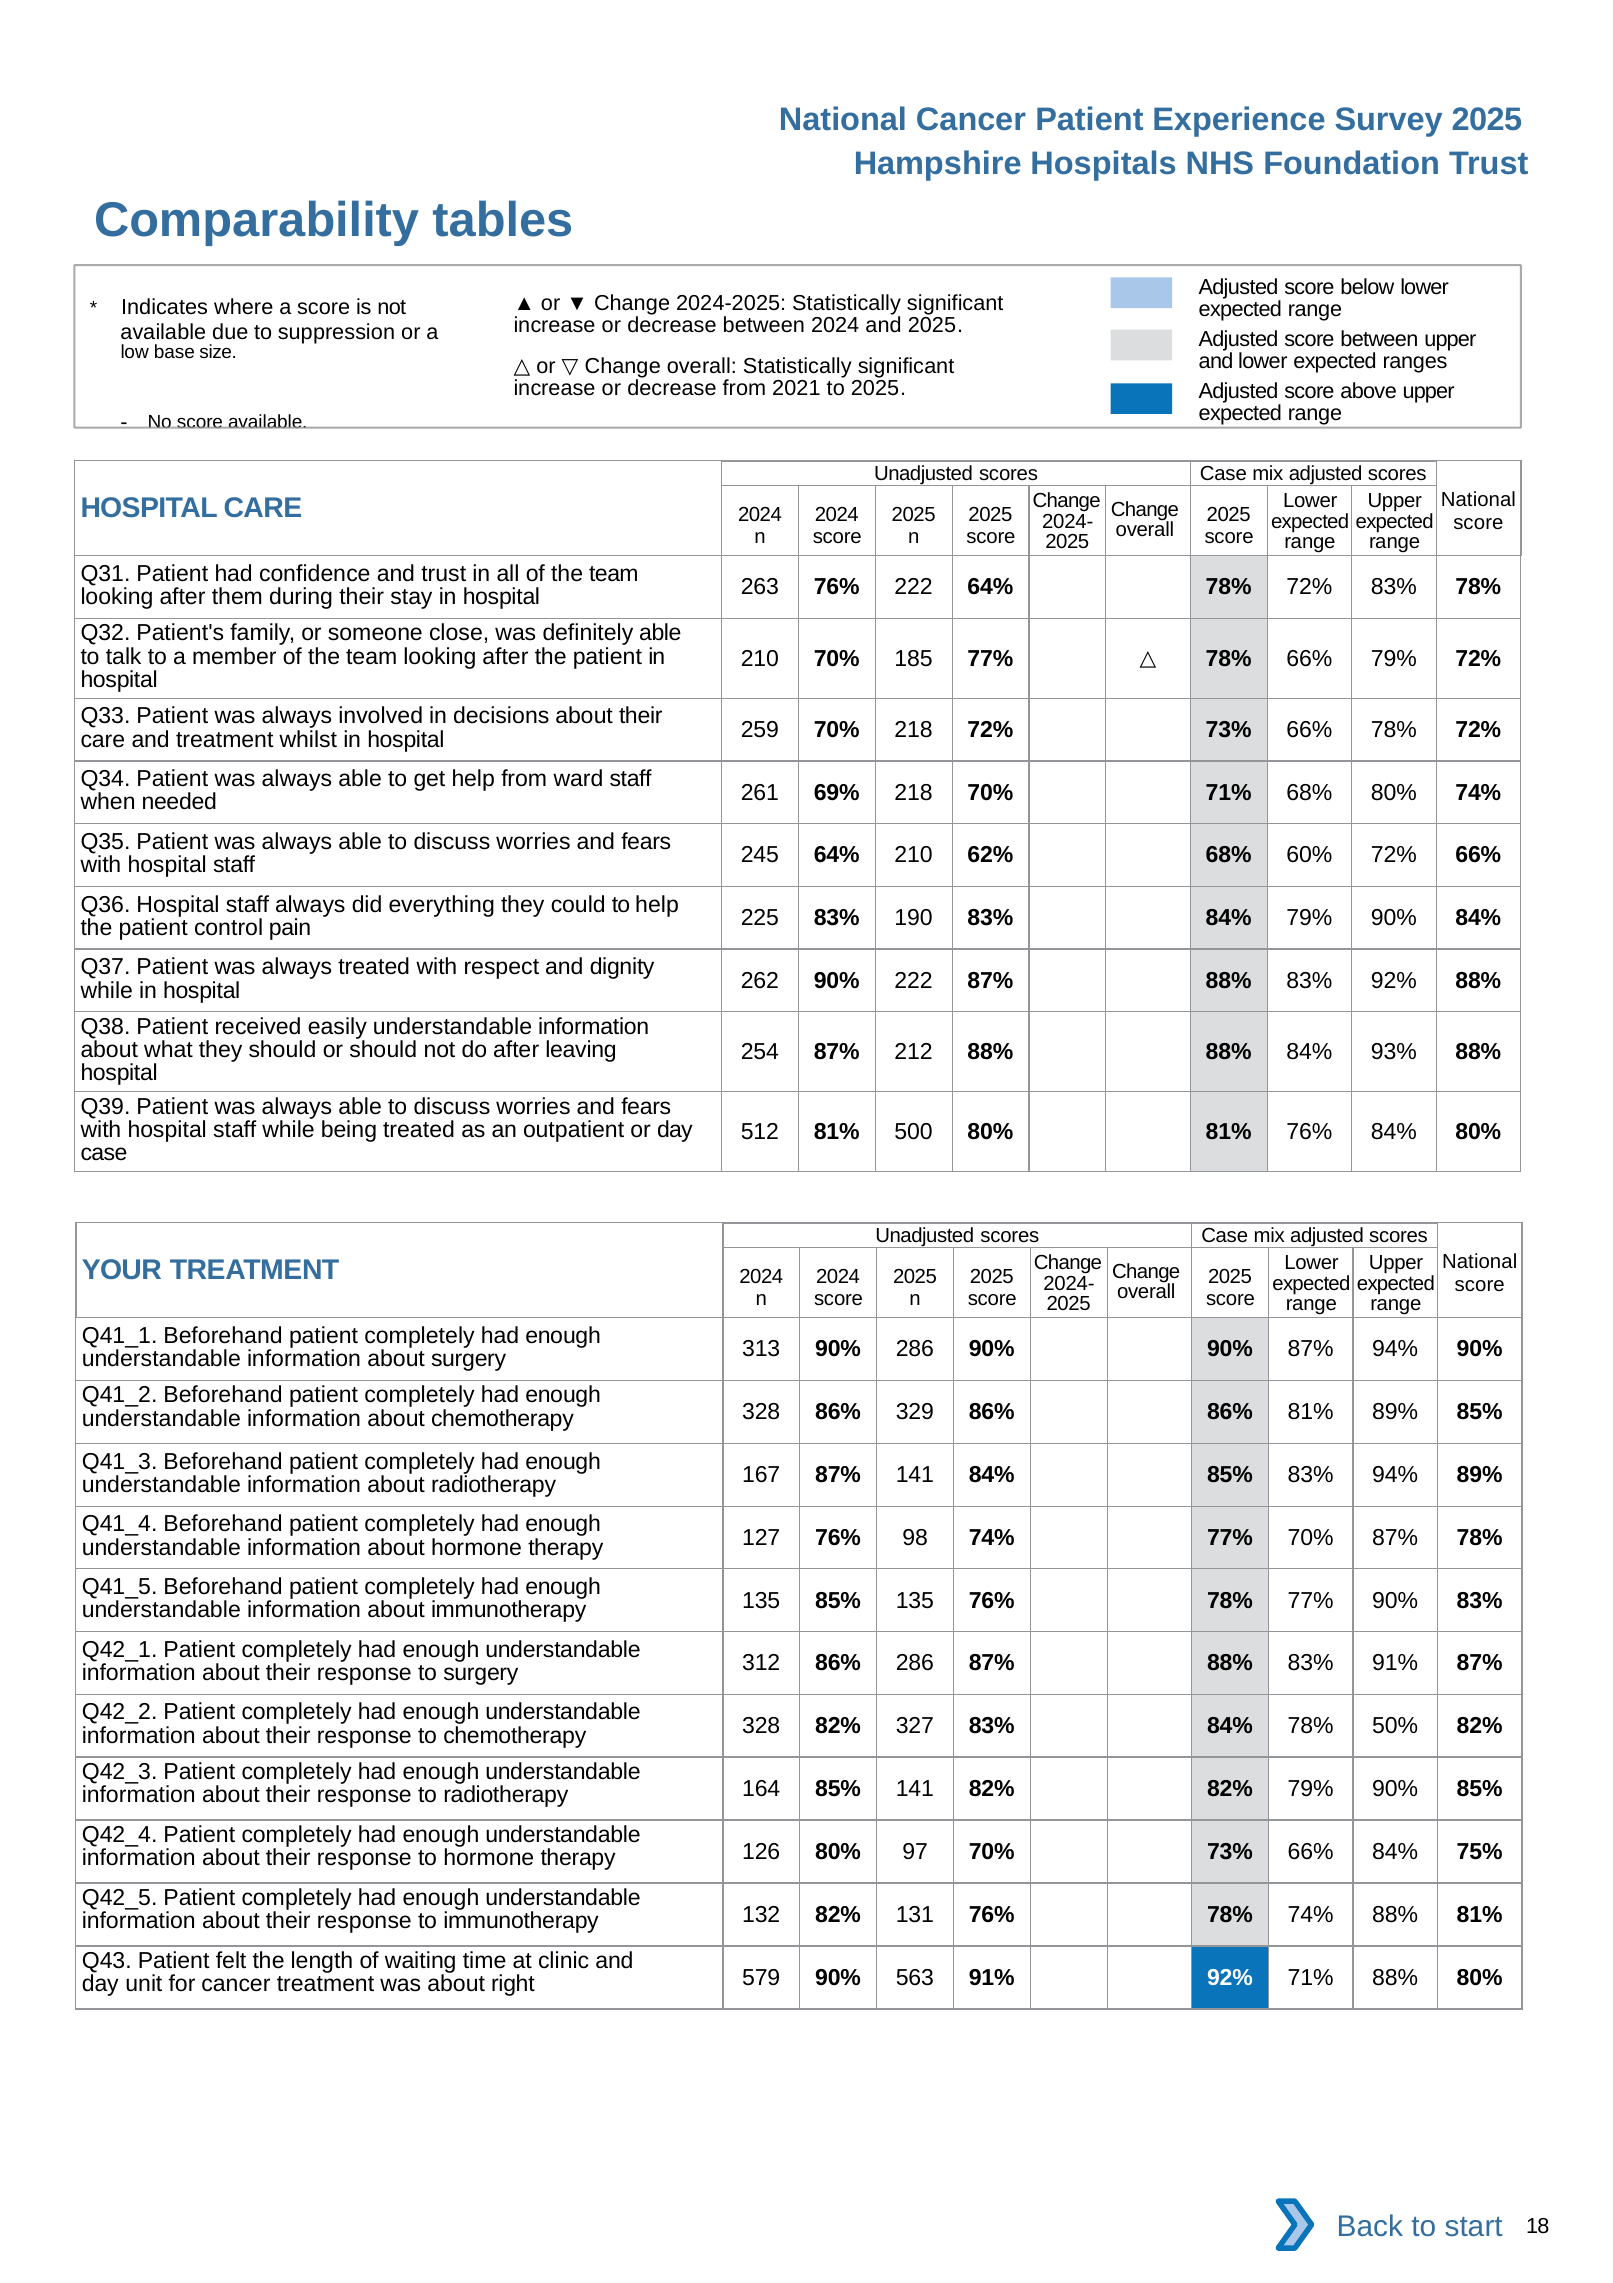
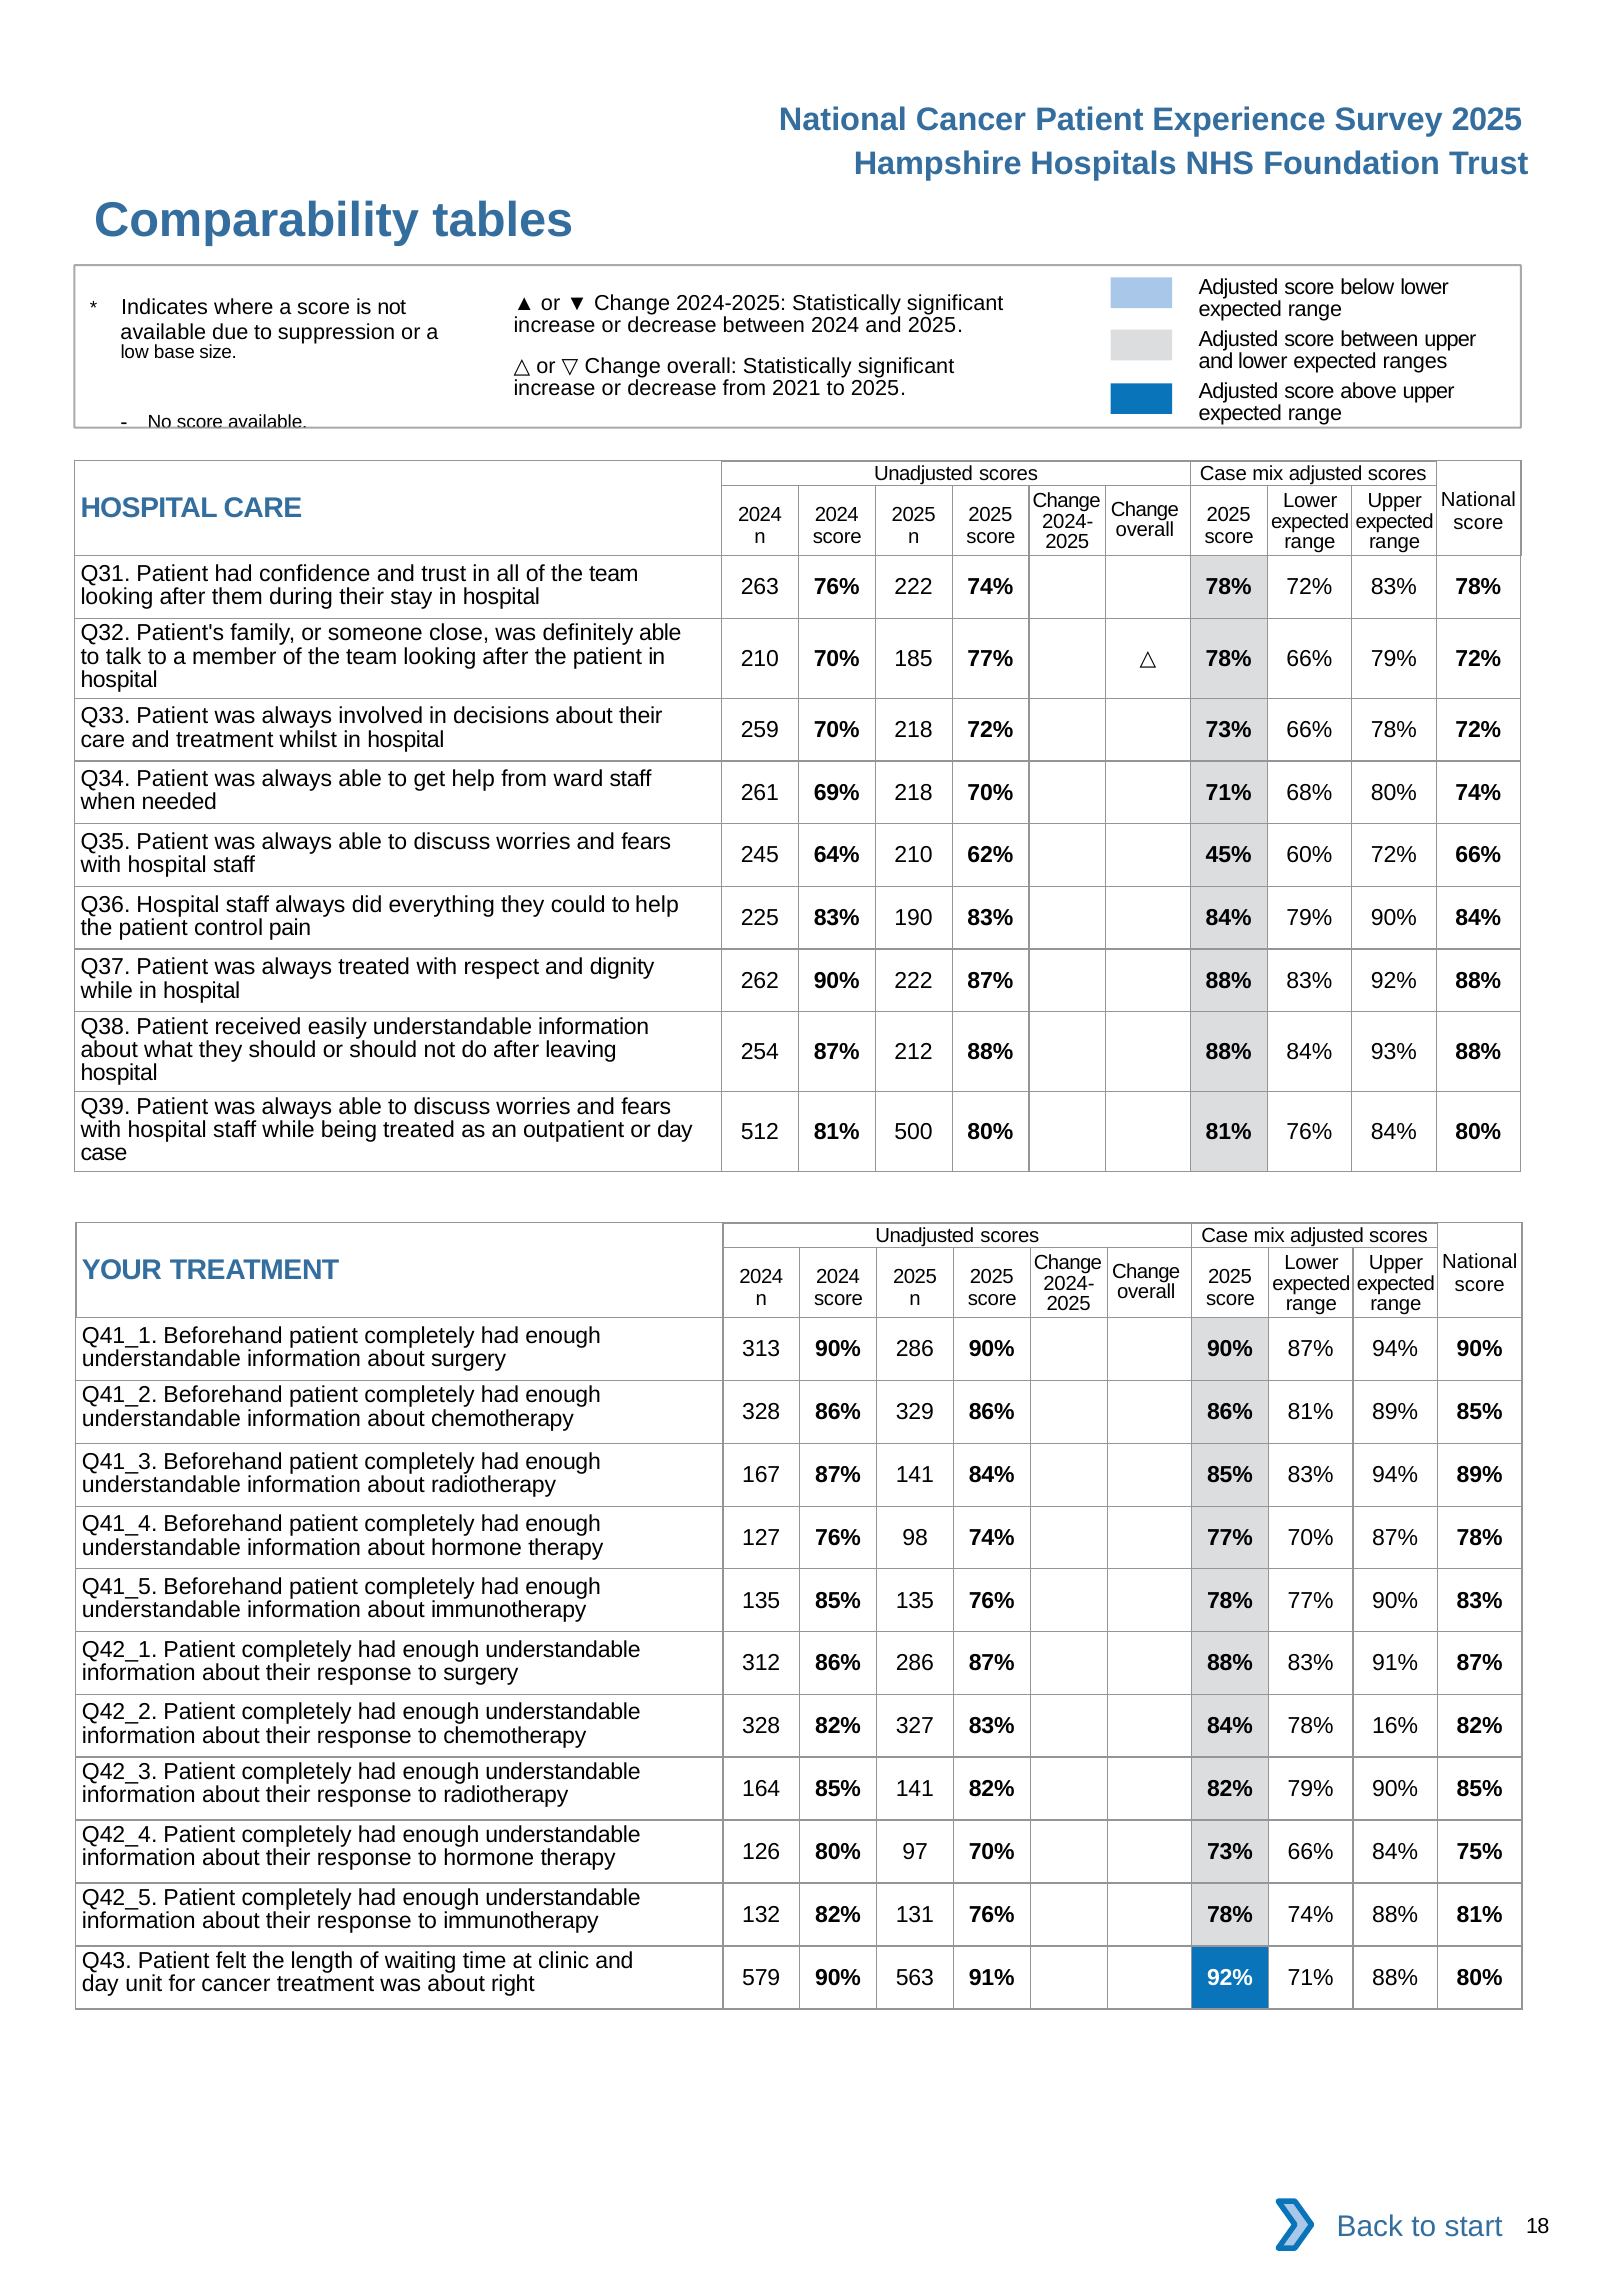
222 64%: 64% -> 74%
62% 68%: 68% -> 45%
50%: 50% -> 16%
